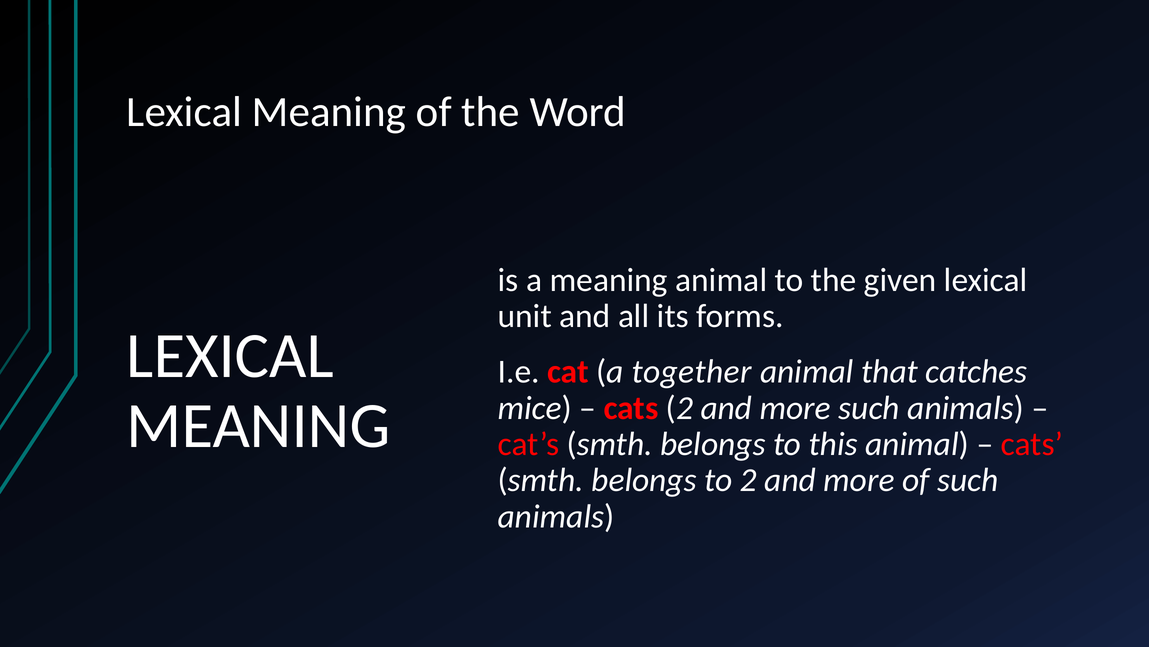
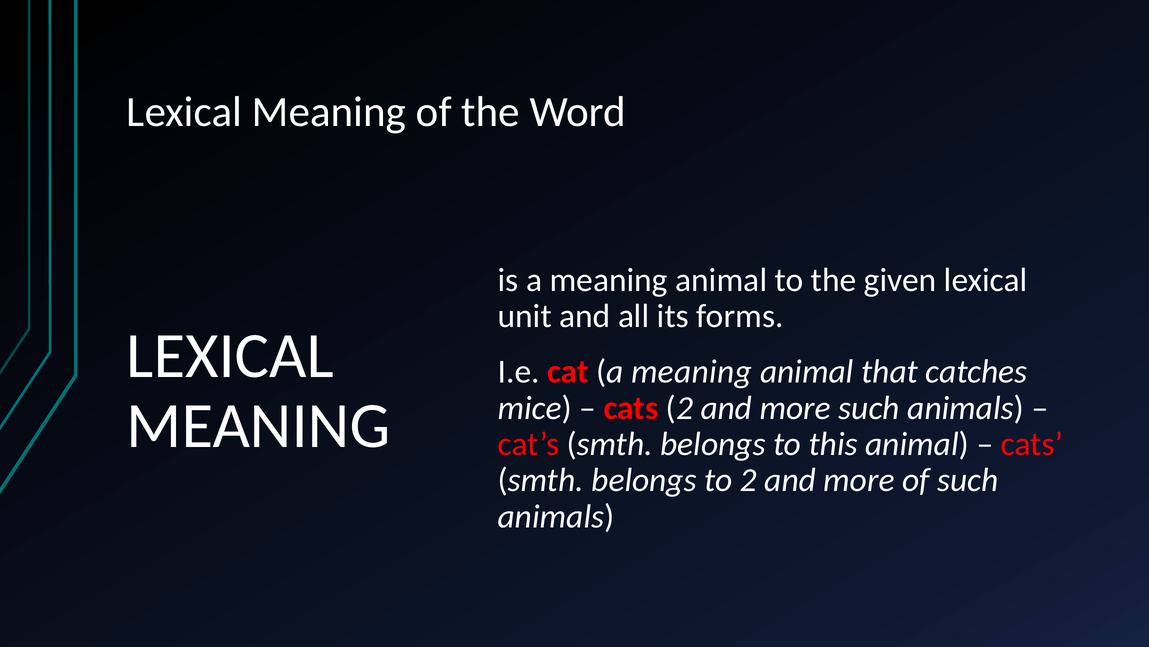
cat a together: together -> meaning
